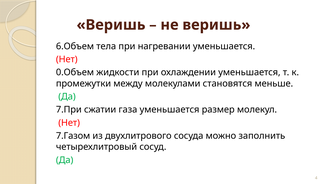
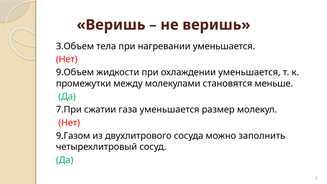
6.Объем: 6.Объем -> 3.Объем
0.Объем: 0.Объем -> 9.Объем
7.Газом: 7.Газом -> 9.Газом
